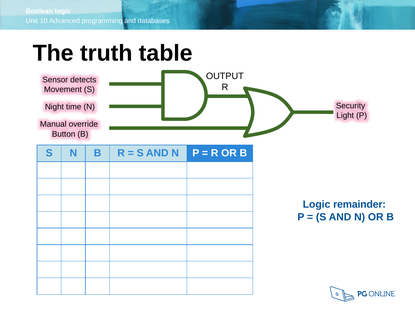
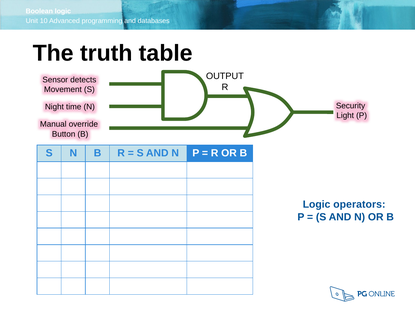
remainder: remainder -> operators
